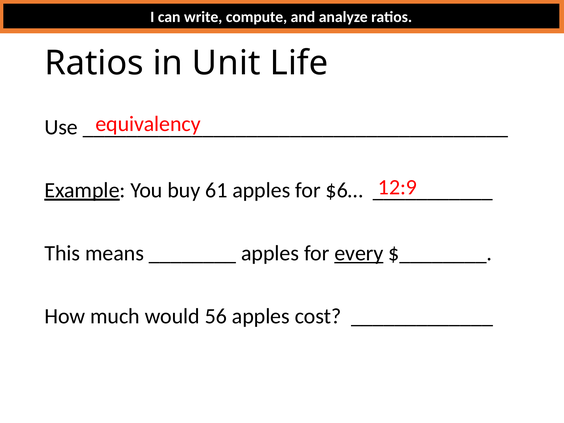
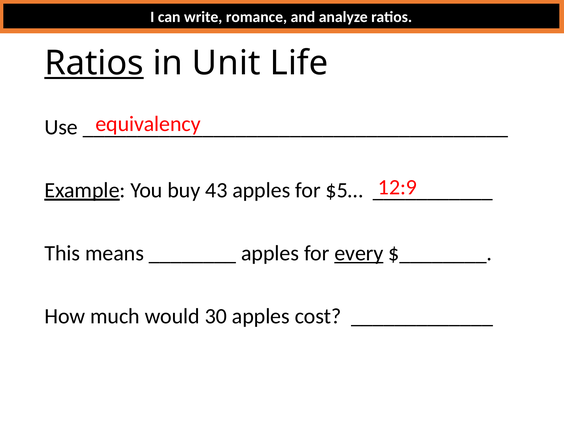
compute: compute -> romance
Ratios at (94, 63) underline: none -> present
61: 61 -> 43
$6…: $6… -> $5…
56: 56 -> 30
